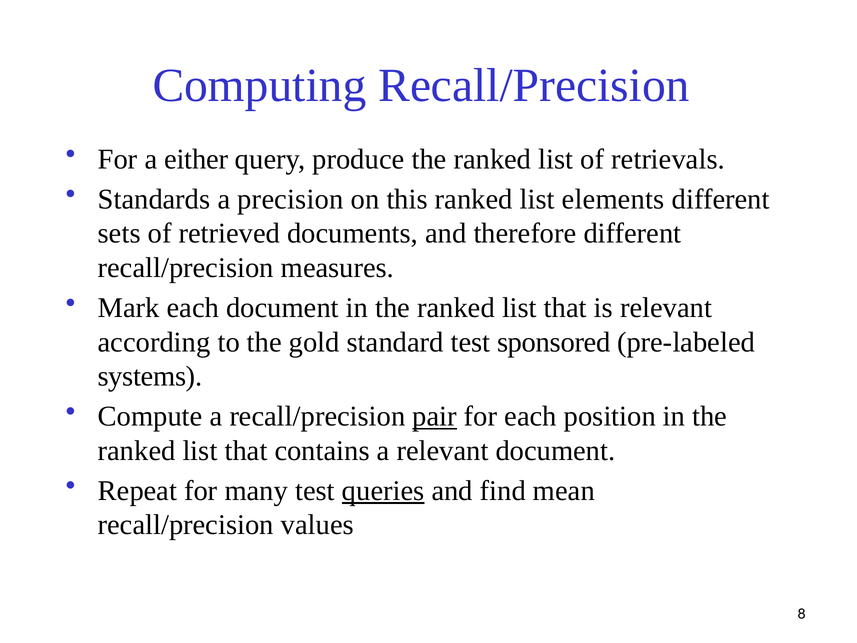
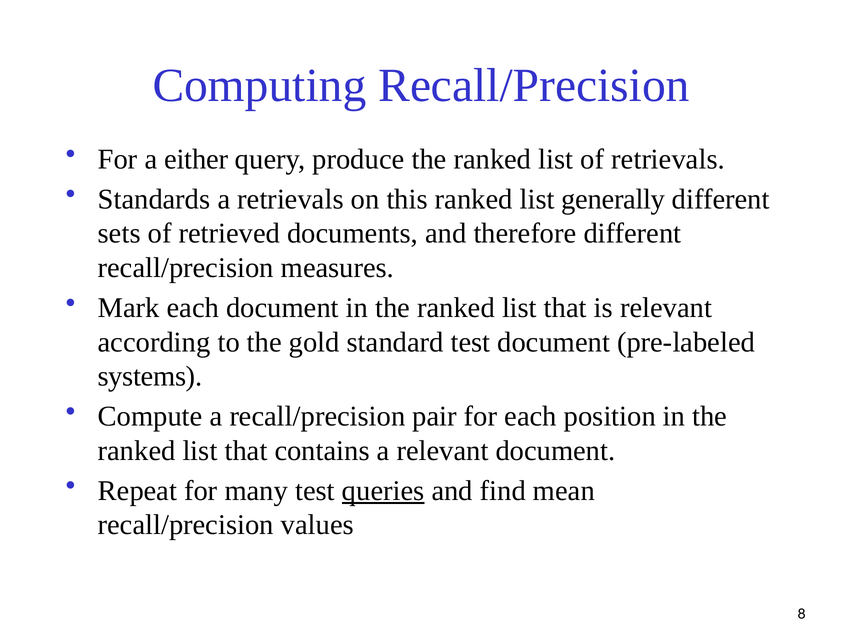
a precision: precision -> retrievals
elements: elements -> generally
test sponsored: sponsored -> document
pair underline: present -> none
